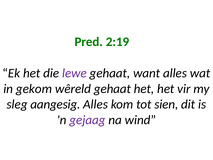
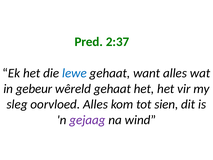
2:19: 2:19 -> 2:37
lewe colour: purple -> blue
gekom: gekom -> gebeur
aangesig: aangesig -> oorvloed
